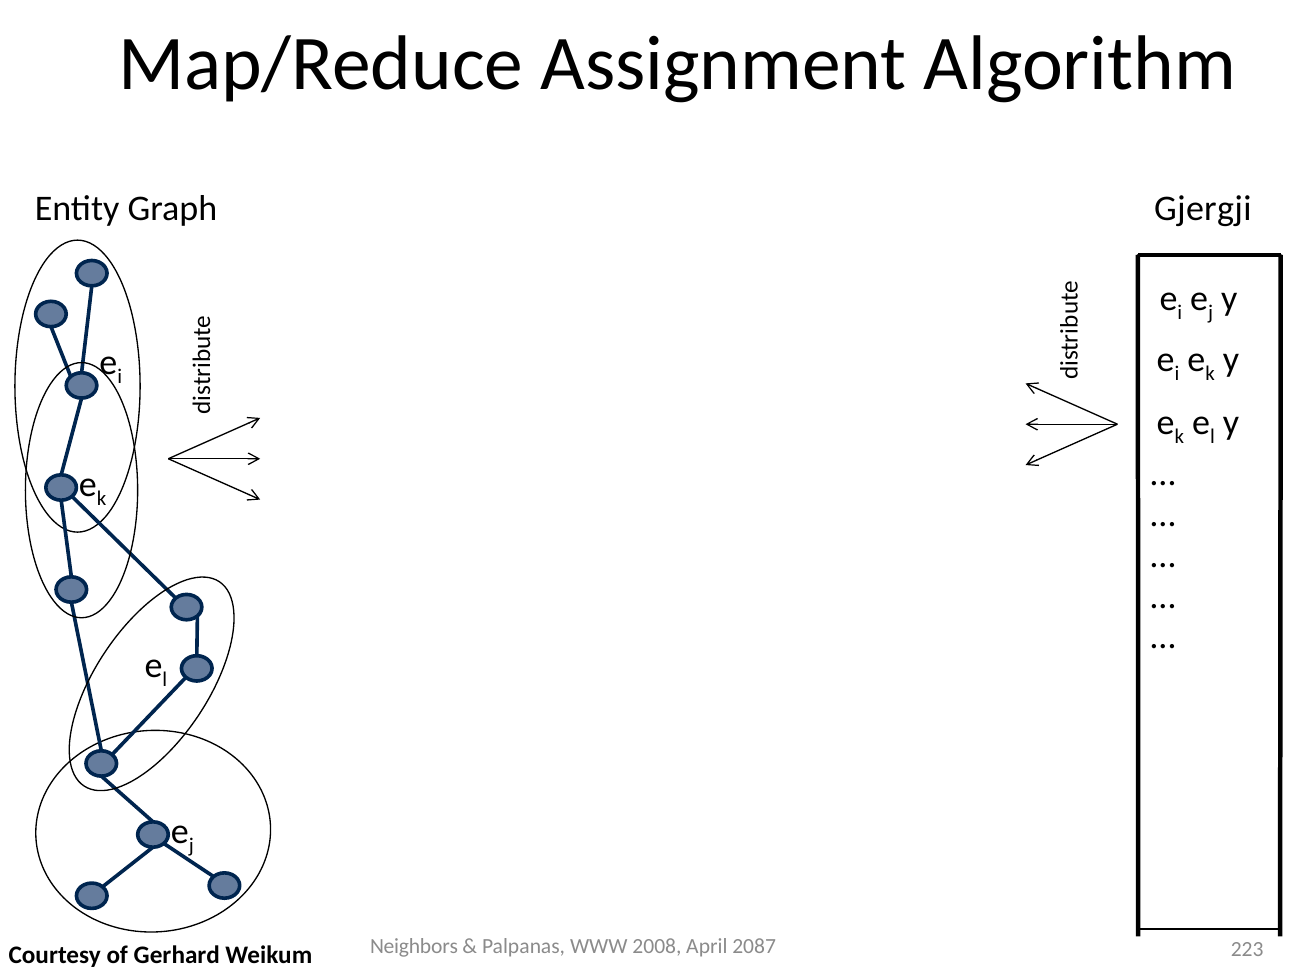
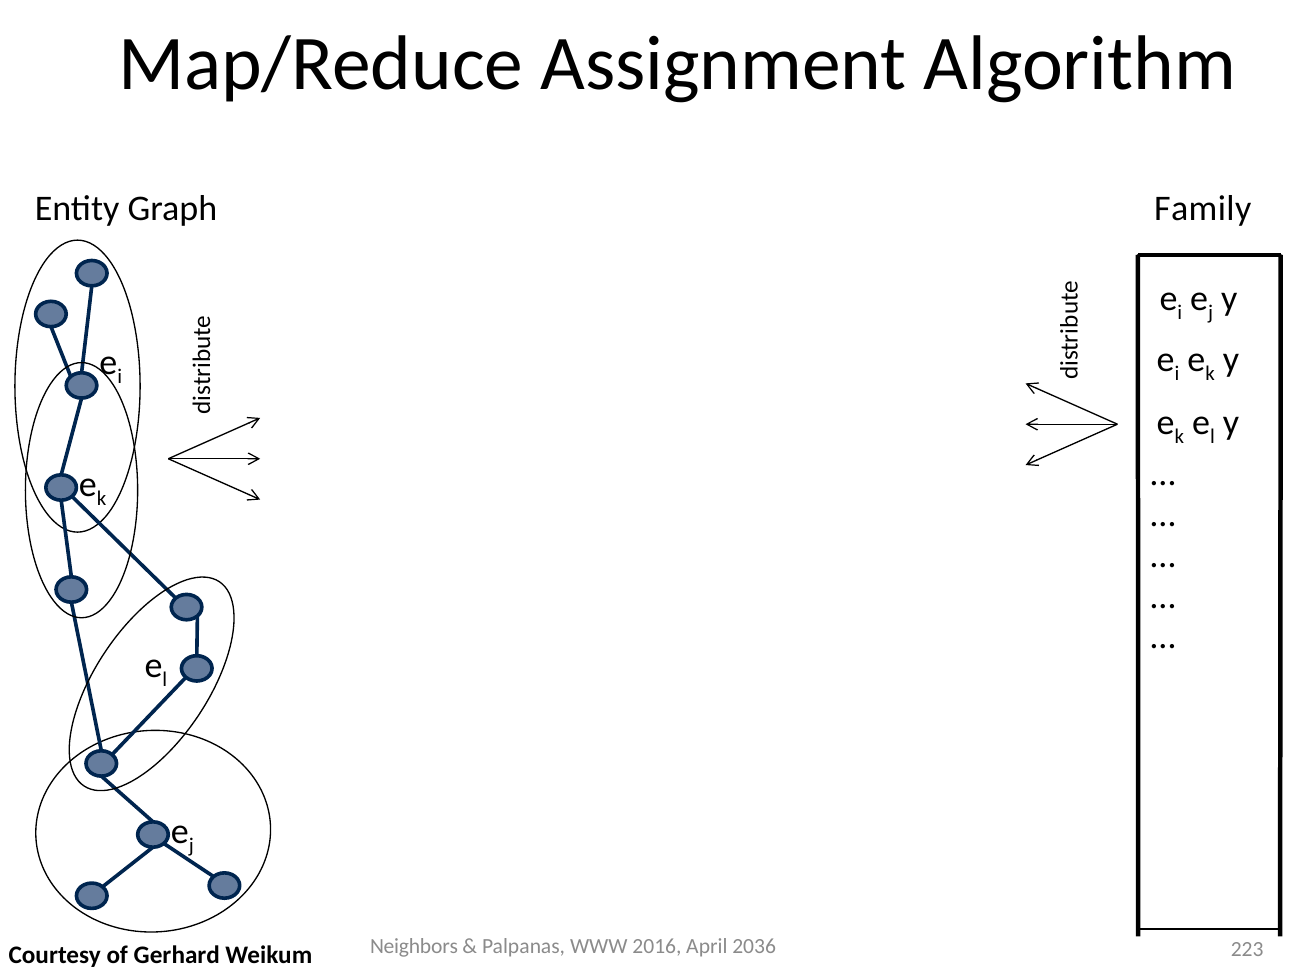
Gjergji: Gjergji -> Family
2008: 2008 -> 2016
2087: 2087 -> 2036
